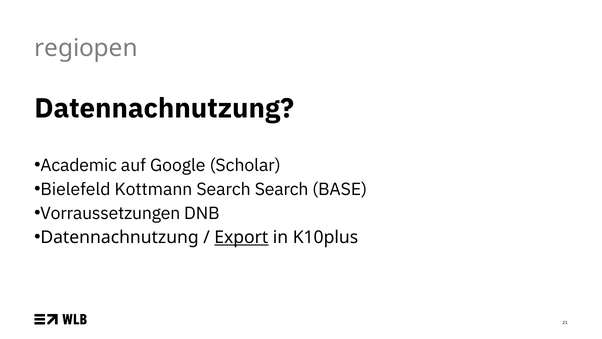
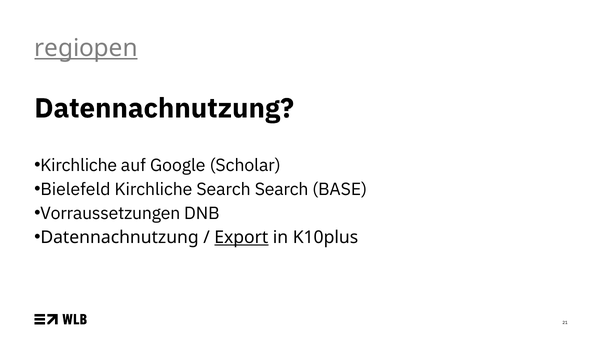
regiopen underline: none -> present
Academic at (79, 165): Academic -> Kirchliche
Bielefeld Kottmann: Kottmann -> Kirchliche
